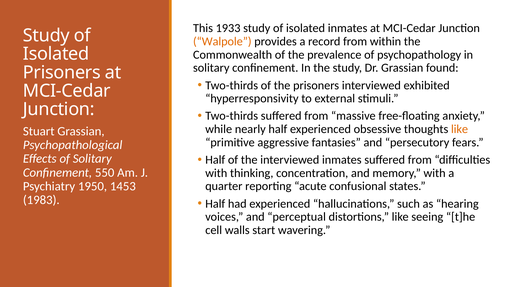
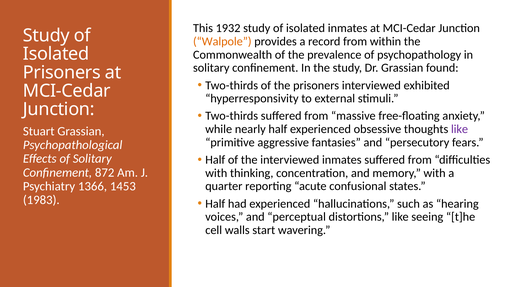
1933: 1933 -> 1932
like at (460, 129) colour: orange -> purple
550: 550 -> 872
1950: 1950 -> 1366
